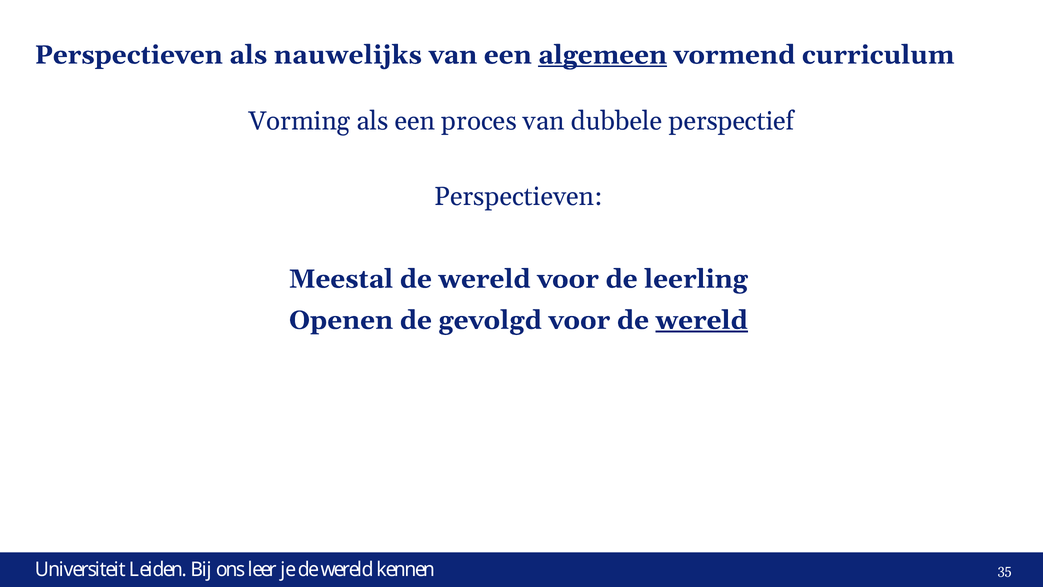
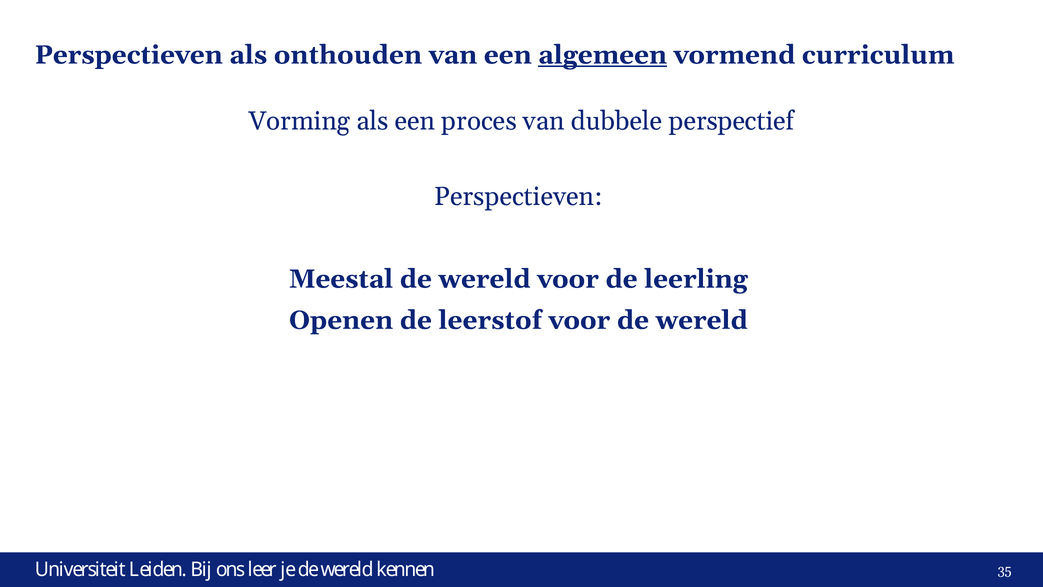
nauwelijks: nauwelijks -> onthouden
gevolgd: gevolgd -> leerstof
wereld at (702, 320) underline: present -> none
